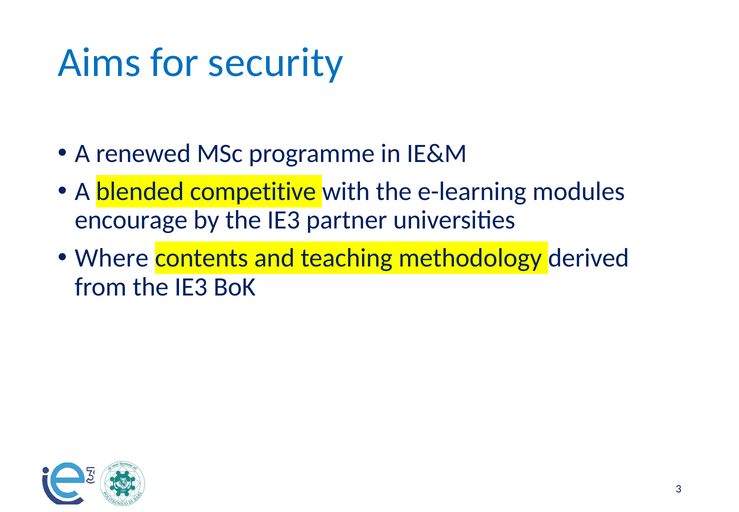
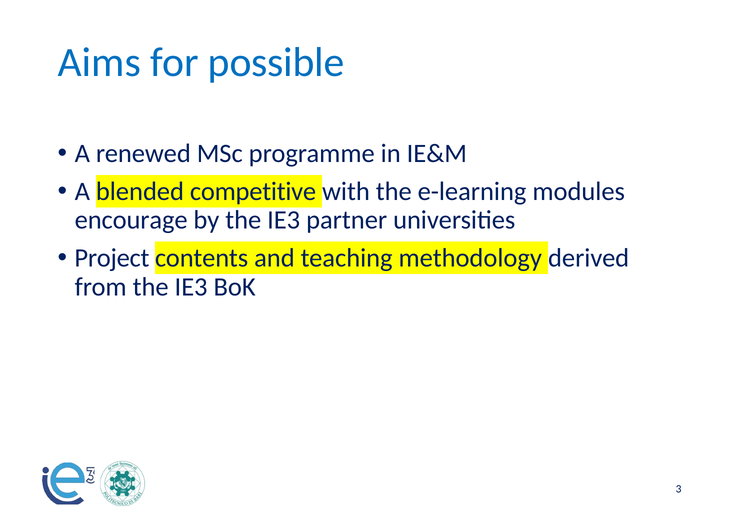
security: security -> possible
Where: Where -> Project
